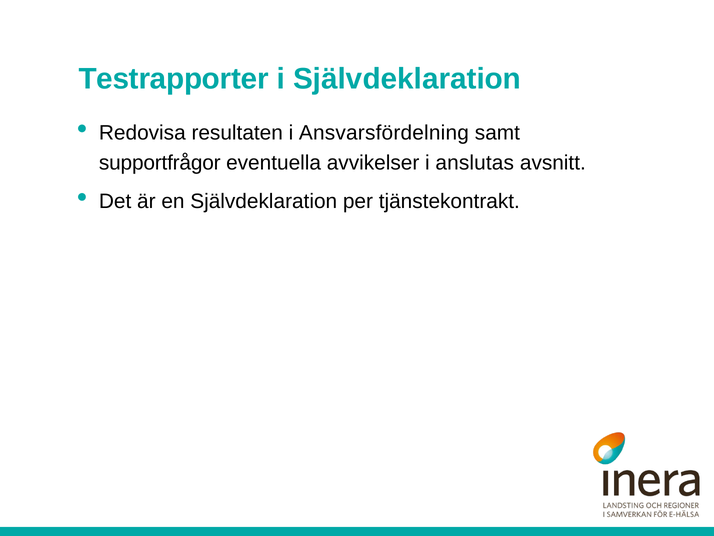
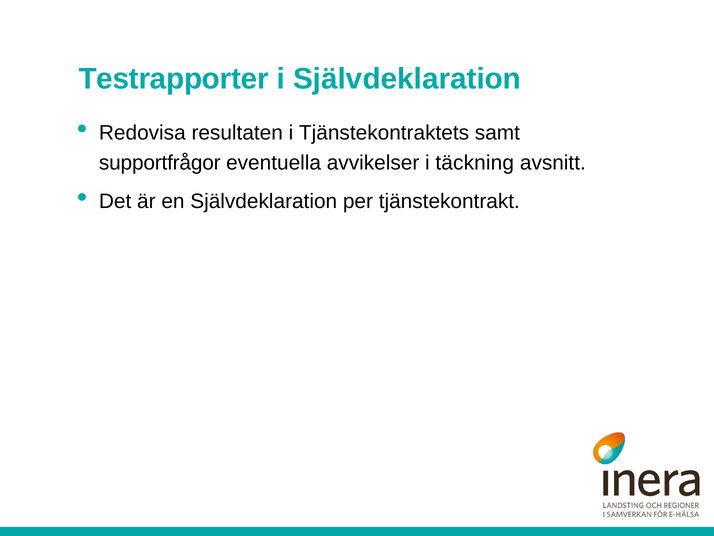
Ansvarsfördelning: Ansvarsfördelning -> Tjänstekontraktets
anslutas: anslutas -> täckning
